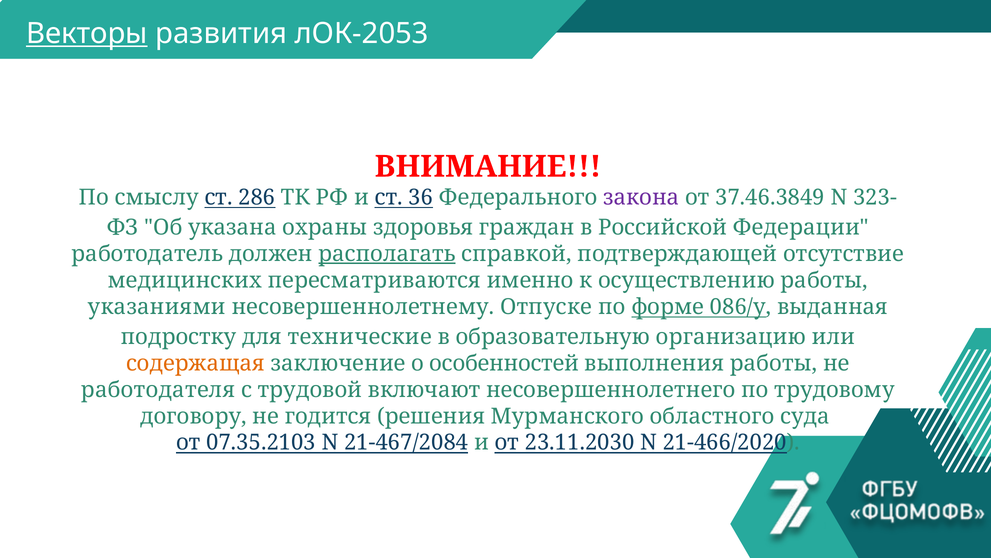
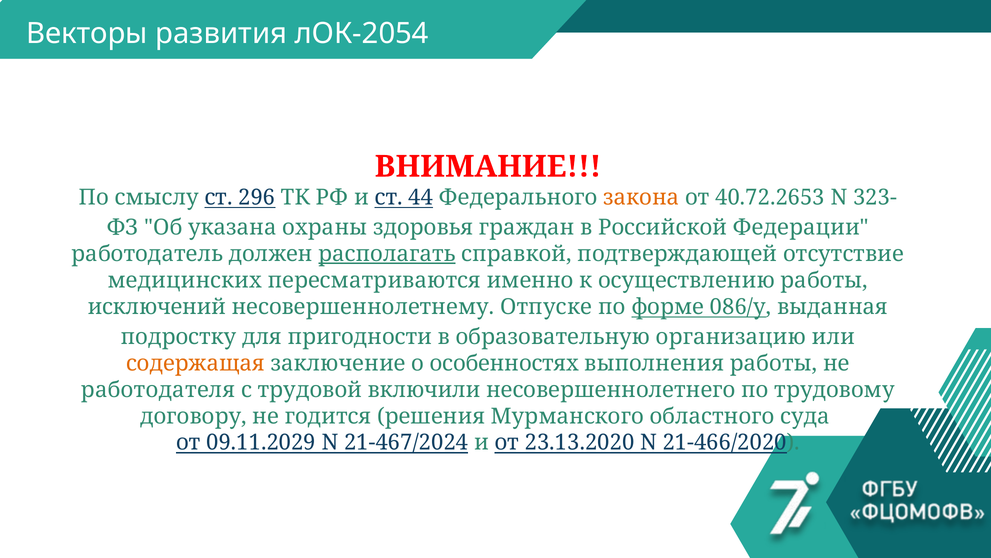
Векторы underline: present -> none
лОК-2053: лОК-2053 -> лОК-2054
286: 286 -> 296
36: 36 -> 44
закона colour: purple -> orange
37.46.3849: 37.46.3849 -> 40.72.2653
указаниями: указаниями -> исключений
технические: технические -> пригодности
особенностей: особенностей -> особенностях
включают: включают -> включили
07.35.2103: 07.35.2103 -> 09.11.2029
21-467/2084: 21-467/2084 -> 21-467/2024
23.11.2030: 23.11.2030 -> 23.13.2020
